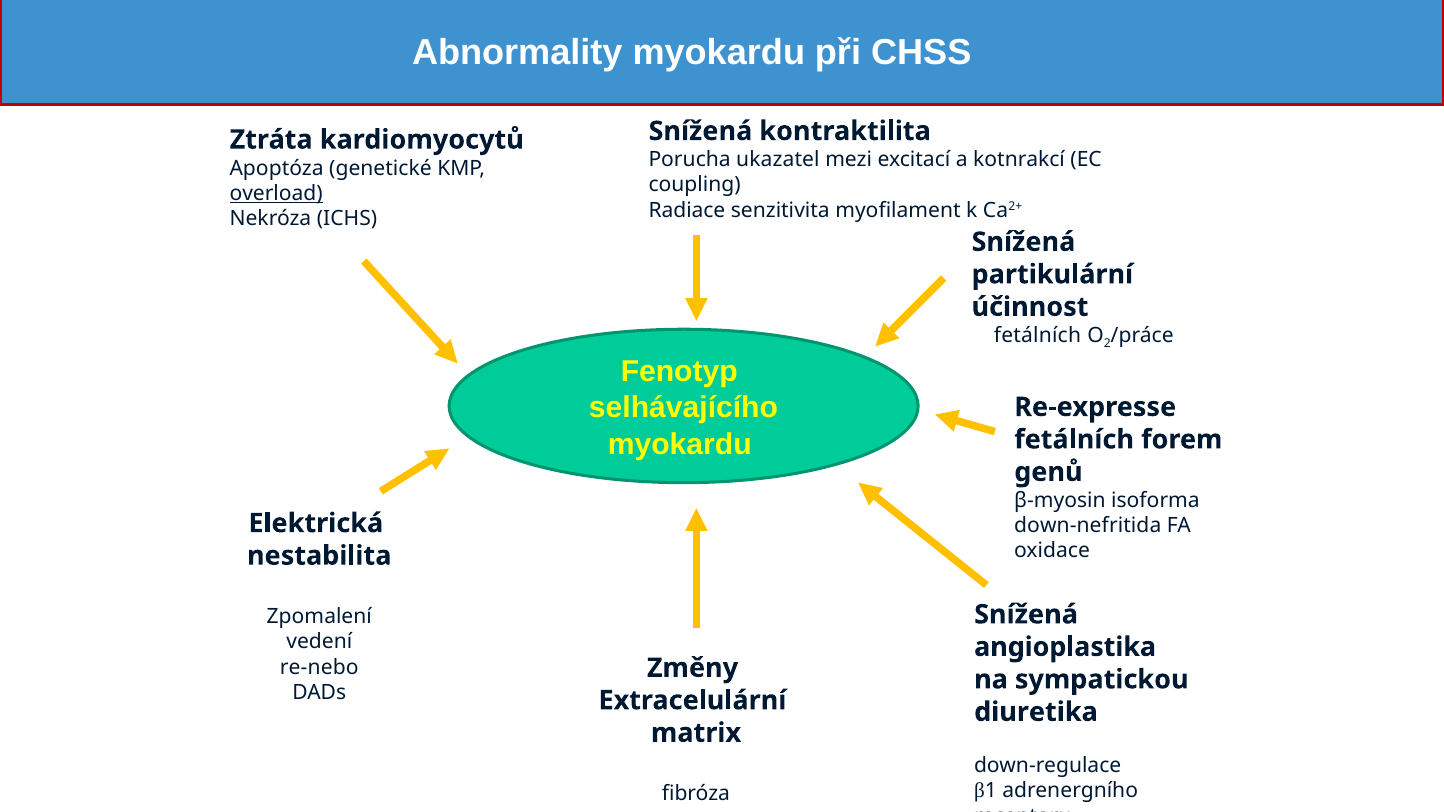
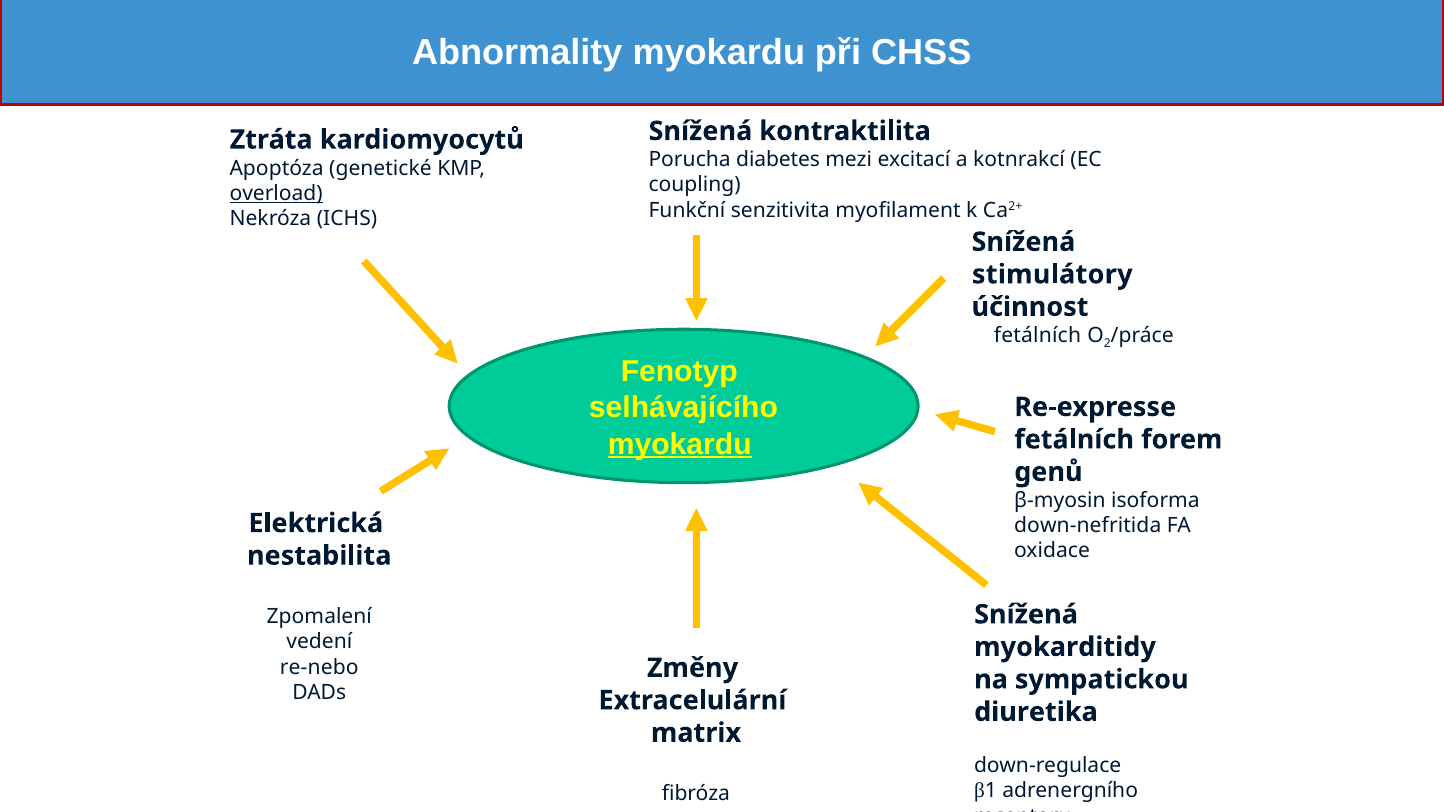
ukazatel: ukazatel -> diabetes
Radiace: Radiace -> Funkční
partikulární: partikulární -> stimulátory
myokardu at (680, 444) underline: none -> present
angioplastika: angioplastika -> myokarditidy
